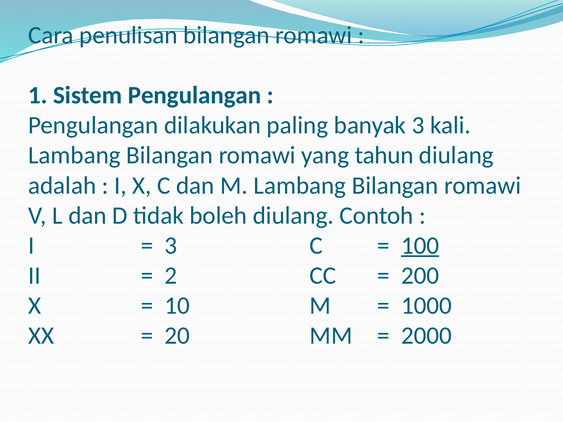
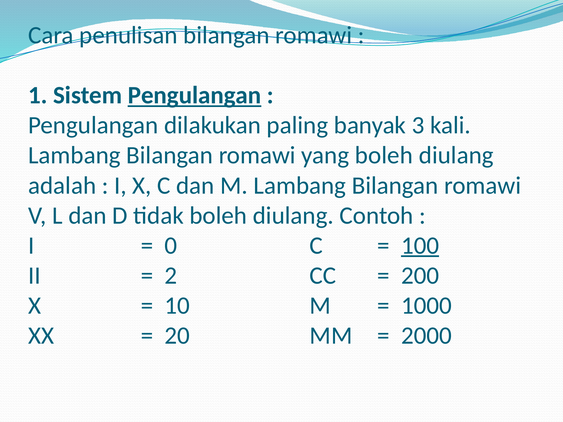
Pengulangan at (195, 95) underline: none -> present
yang tahun: tahun -> boleh
3 at (171, 246): 3 -> 0
